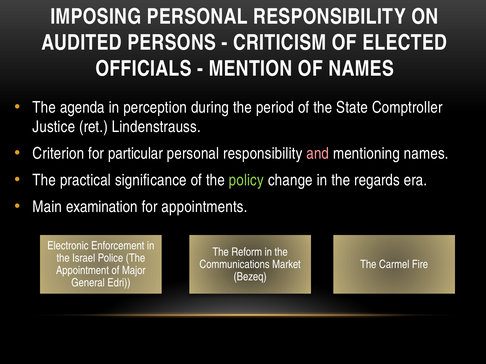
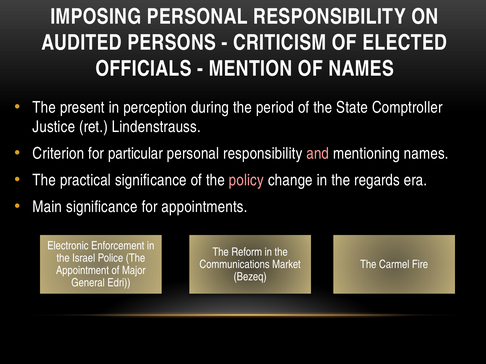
agenda: agenda -> present
policy colour: light green -> pink
Main examination: examination -> significance
